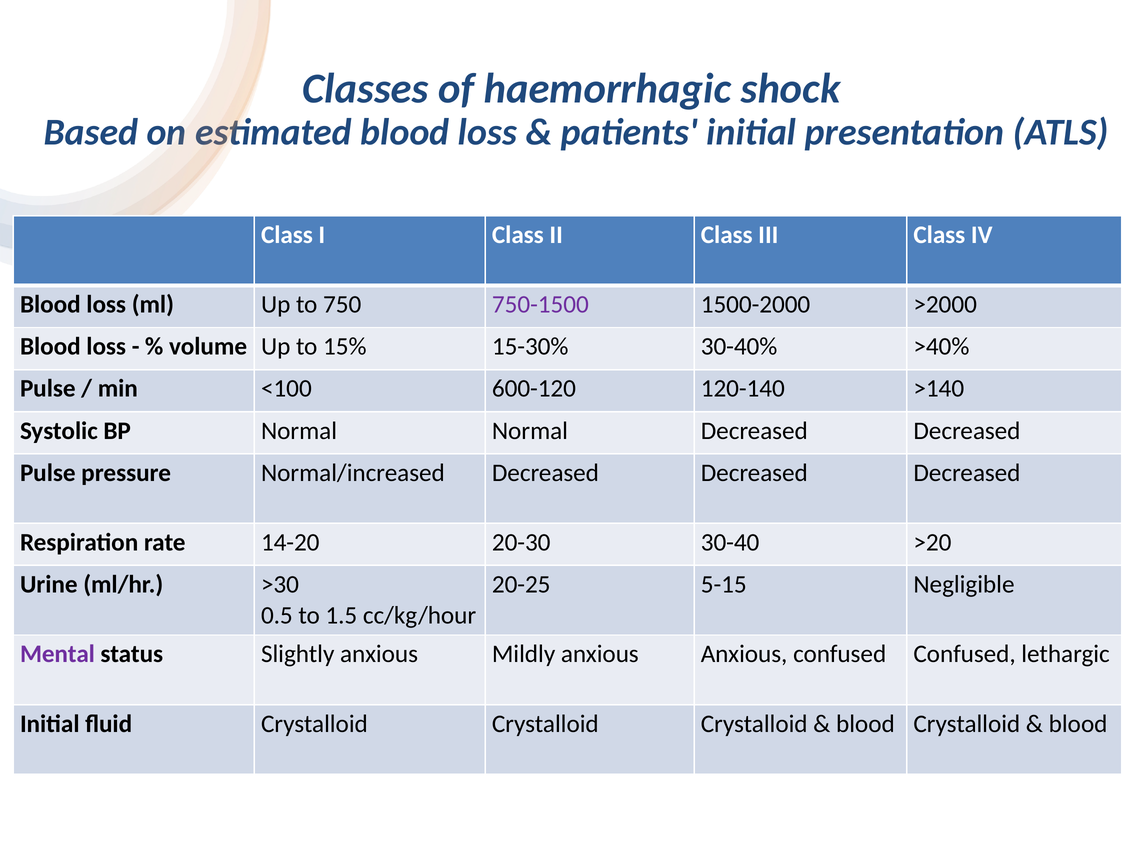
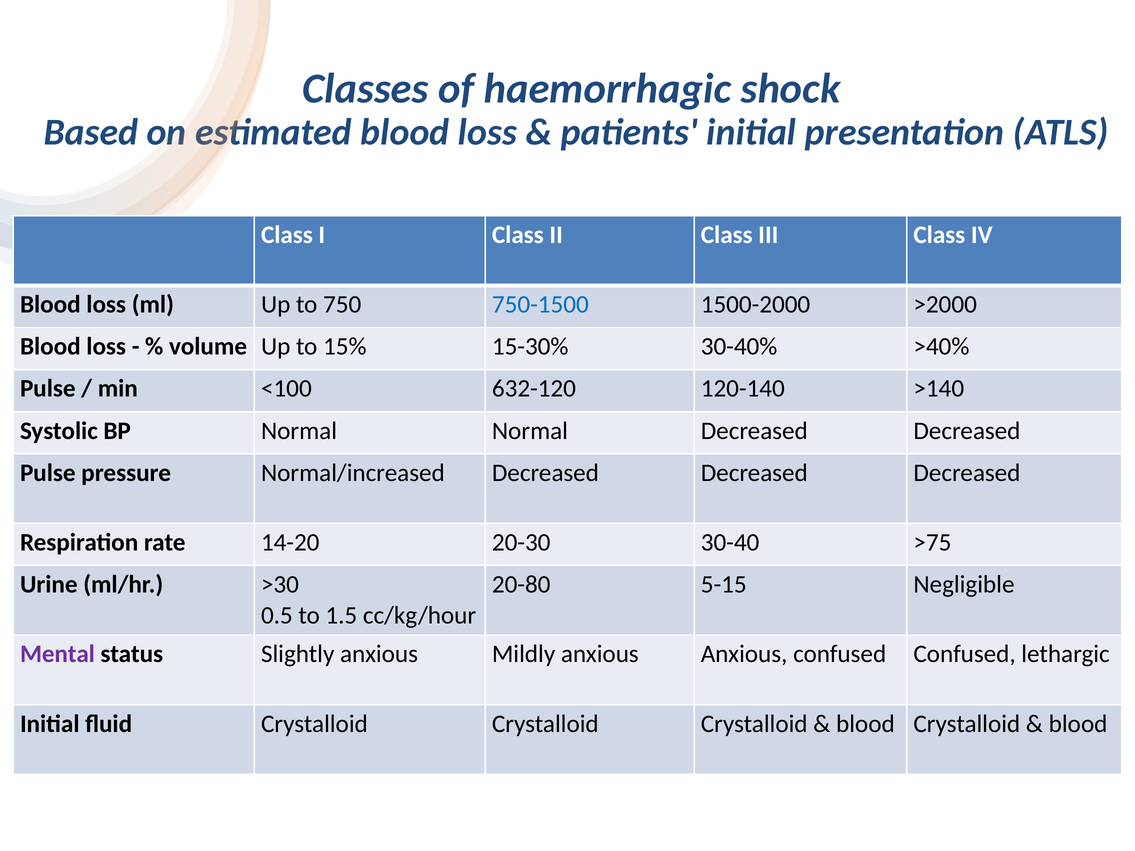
750-1500 colour: purple -> blue
600-120: 600-120 -> 632-120
>20: >20 -> >75
20-25: 20-25 -> 20-80
